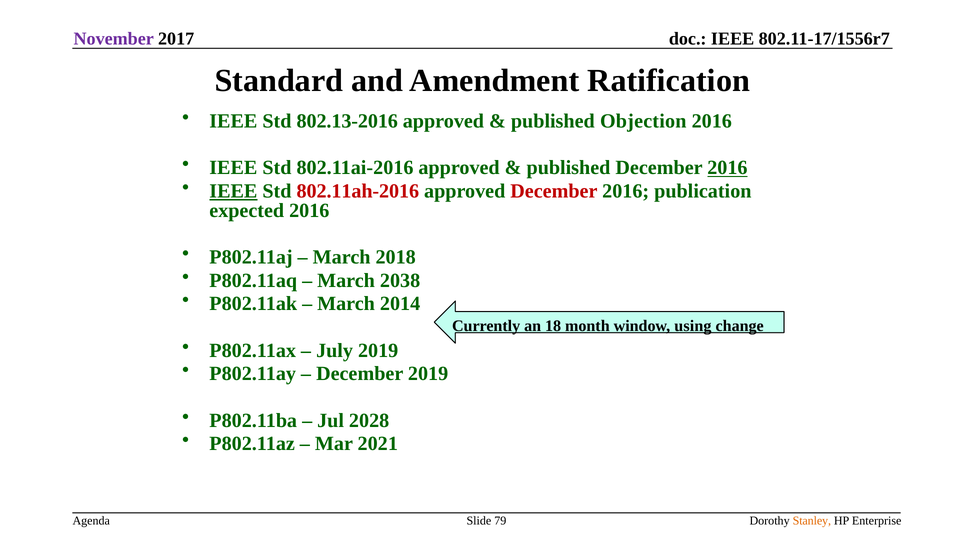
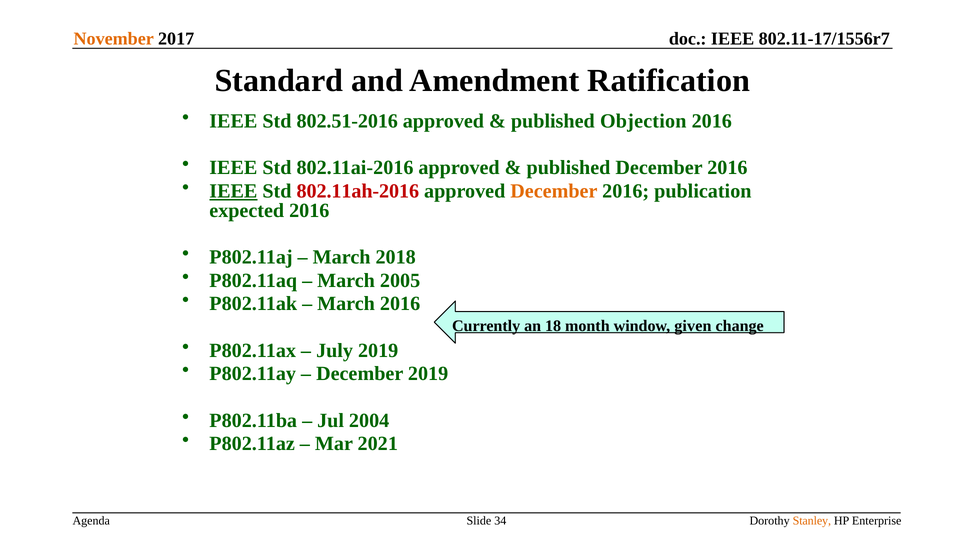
November colour: purple -> orange
802.13-2016: 802.13-2016 -> 802.51-2016
2016 at (727, 168) underline: present -> none
December at (554, 191) colour: red -> orange
2038: 2038 -> 2005
March 2014: 2014 -> 2016
using: using -> given
2028: 2028 -> 2004
79: 79 -> 34
